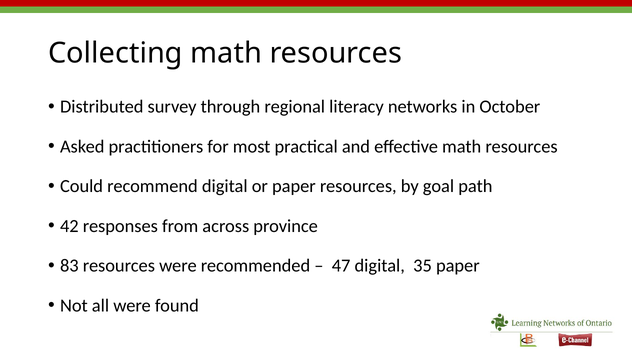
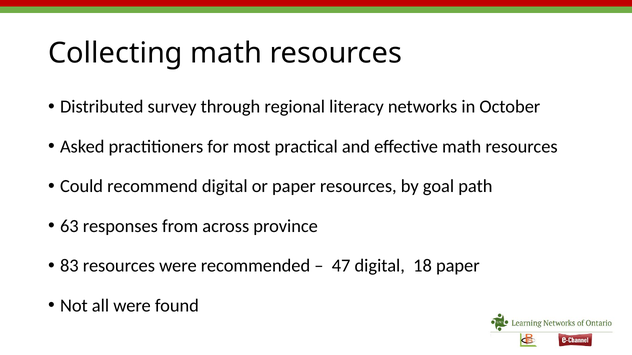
42: 42 -> 63
35: 35 -> 18
